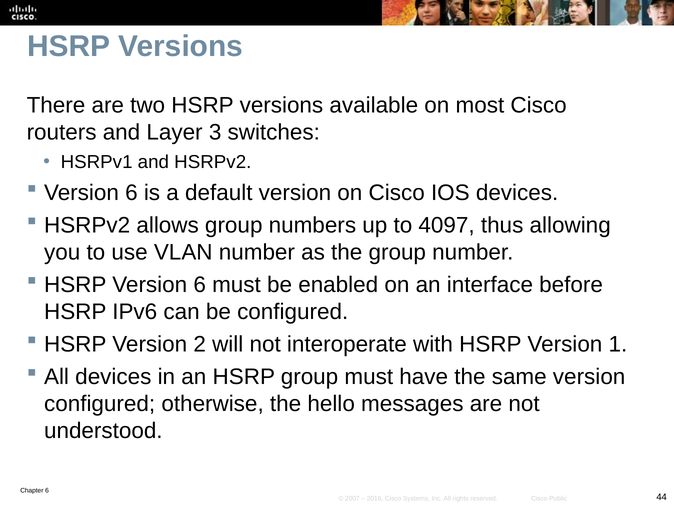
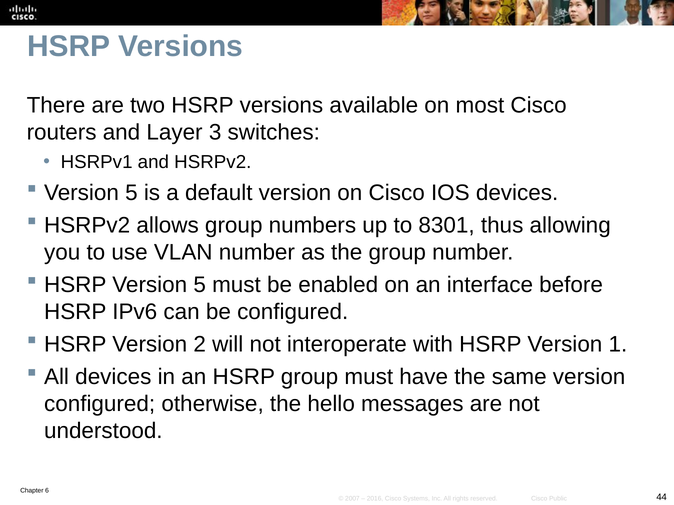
6 at (131, 193): 6 -> 5
4097: 4097 -> 8301
HSRP Version 6: 6 -> 5
